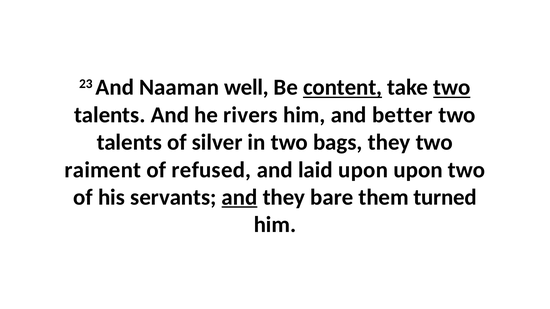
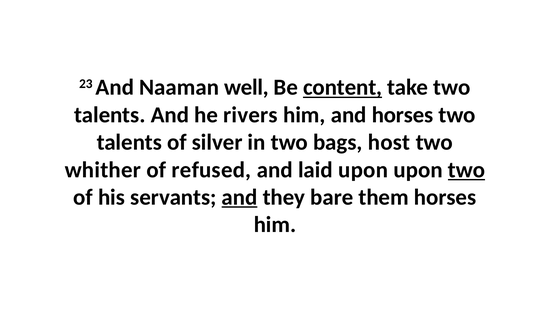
two at (452, 88) underline: present -> none
and better: better -> horses
bags they: they -> host
raiment: raiment -> whither
two at (467, 170) underline: none -> present
them turned: turned -> horses
